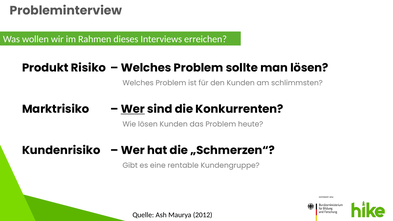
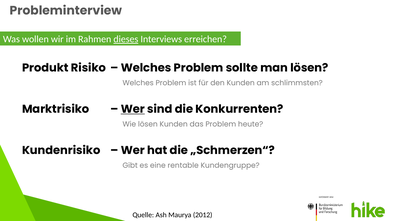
dieses underline: none -> present
